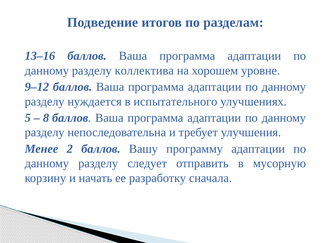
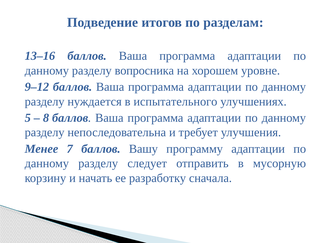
коллектива: коллектива -> вопросника
2: 2 -> 7
